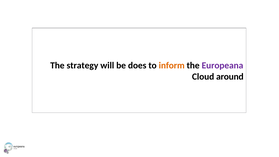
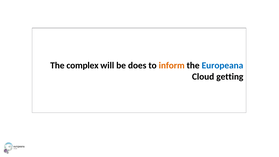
strategy: strategy -> complex
Europeana colour: purple -> blue
around: around -> getting
